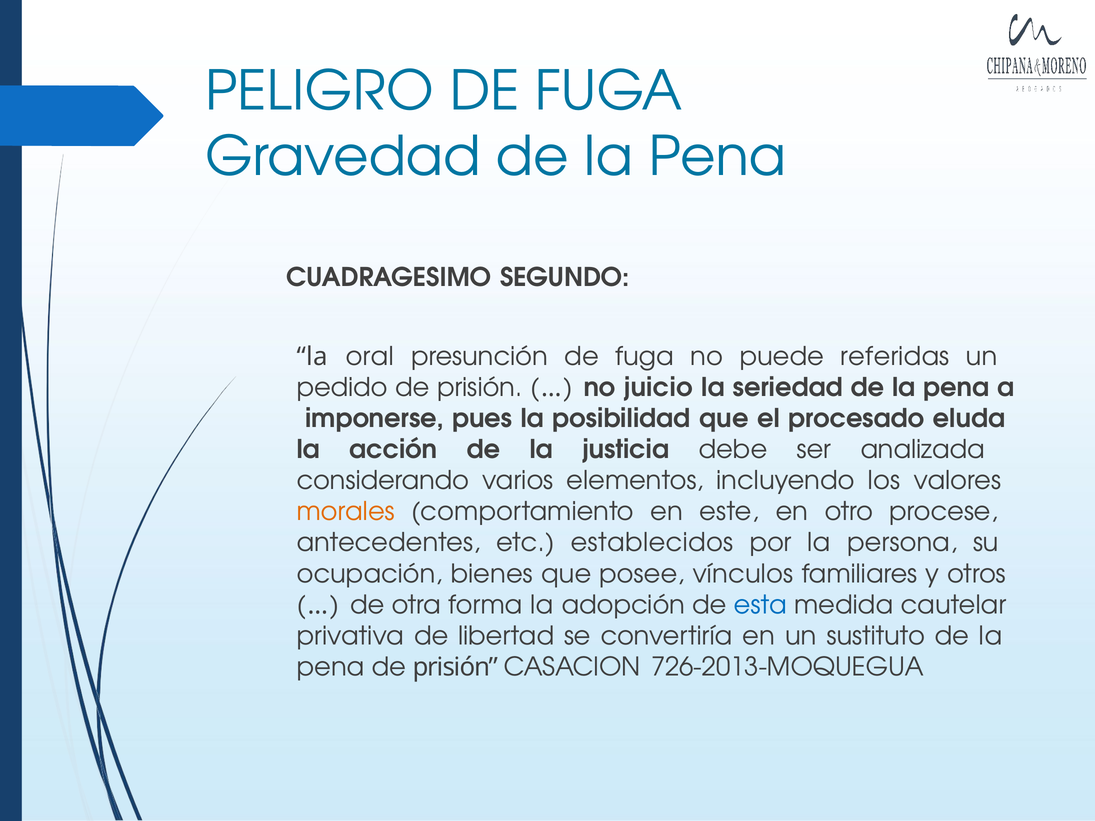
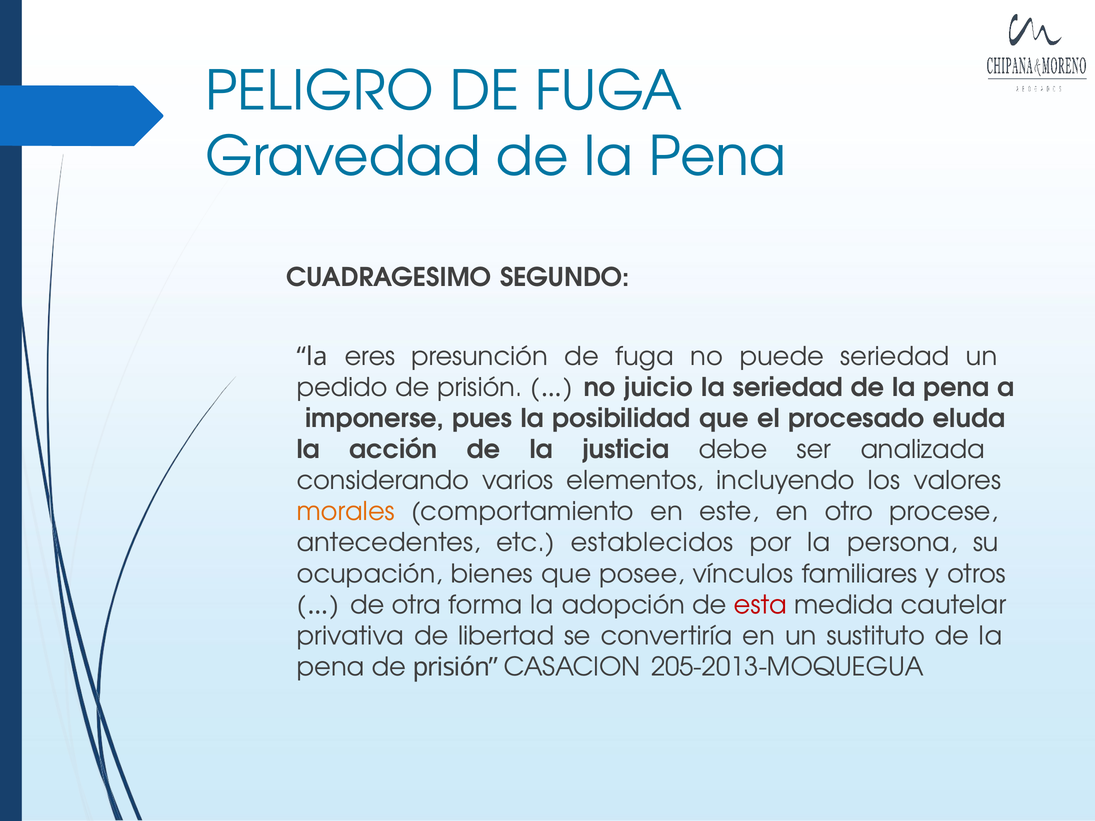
oral: oral -> eres
puede referidas: referidas -> seriedad
esta colour: blue -> red
726-2013-MOQUEGUA: 726-2013-MOQUEGUA -> 205-2013-MOQUEGUA
